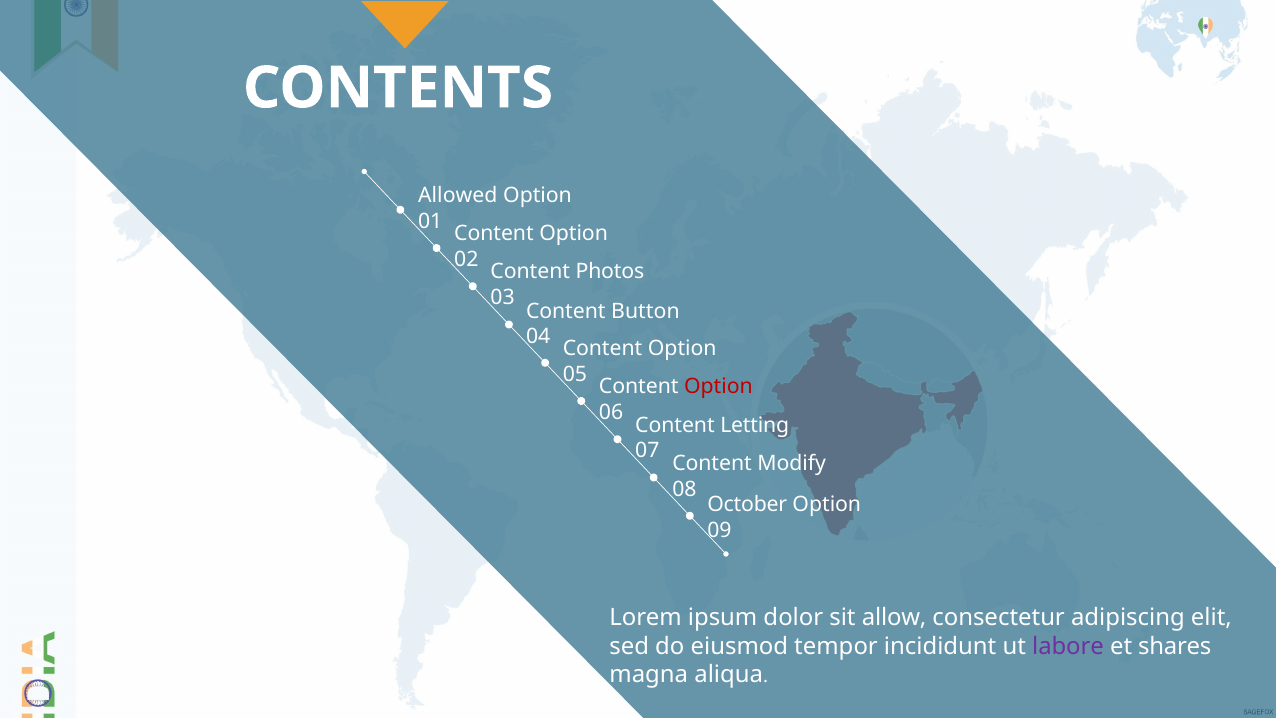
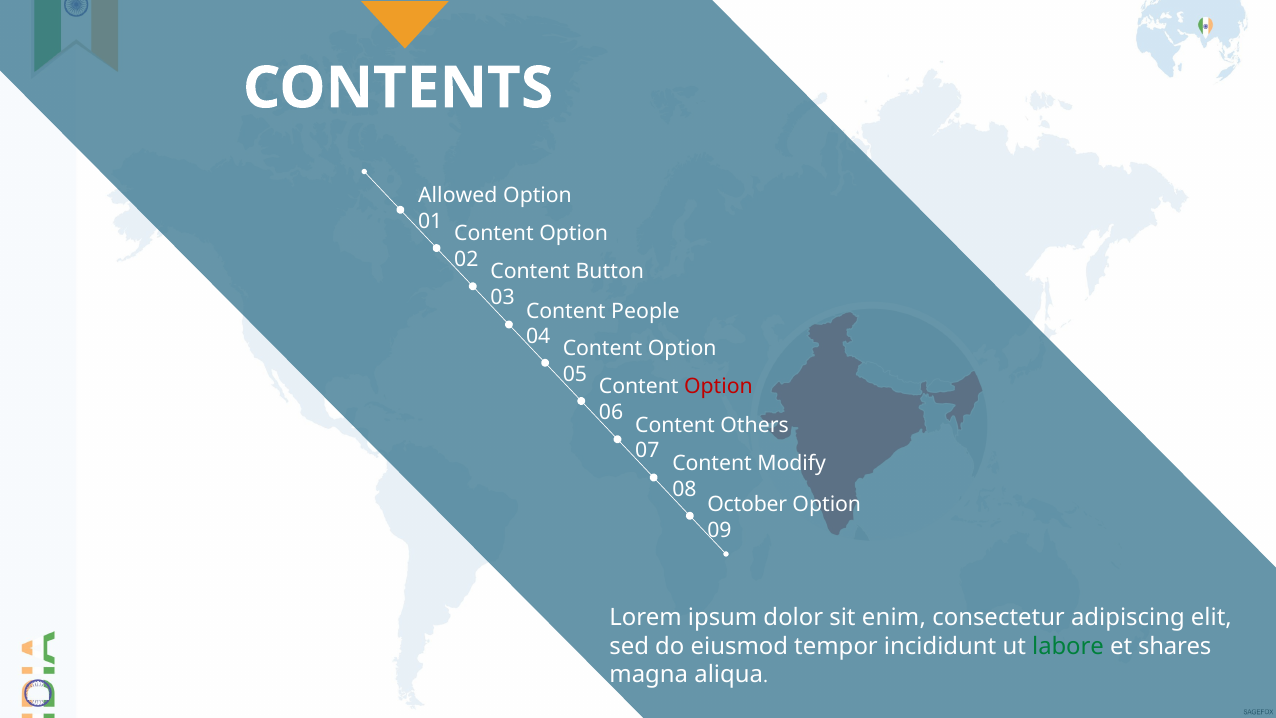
Photos: Photos -> Button
Button: Button -> People
Letting: Letting -> Others
allow: allow -> enim
labore colour: purple -> green
